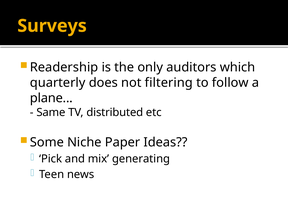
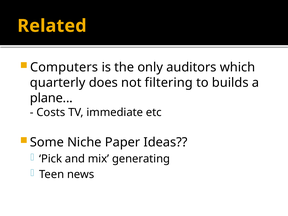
Surveys: Surveys -> Related
Readership: Readership -> Computers
follow: follow -> builds
Same: Same -> Costs
distributed: distributed -> immediate
